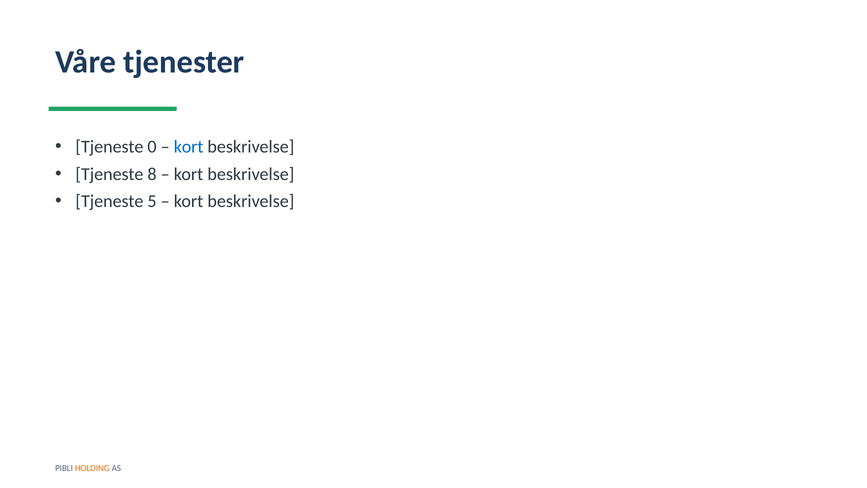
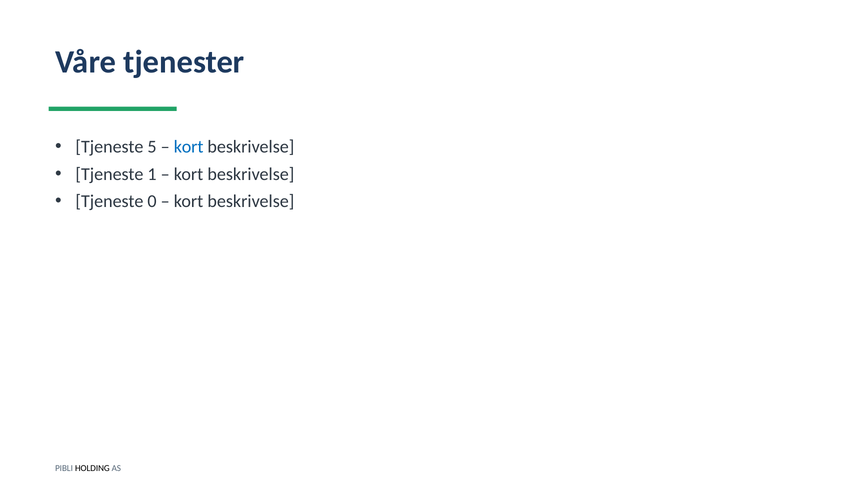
0: 0 -> 5
8: 8 -> 1
5: 5 -> 0
HOLDING colour: orange -> black
